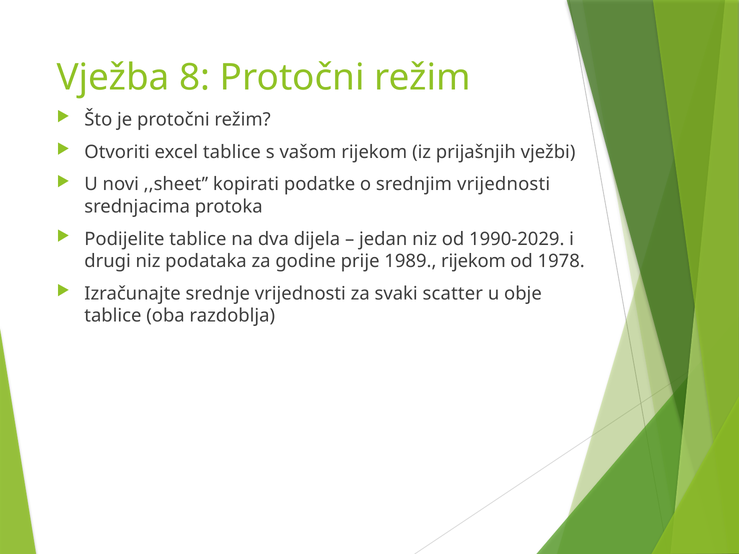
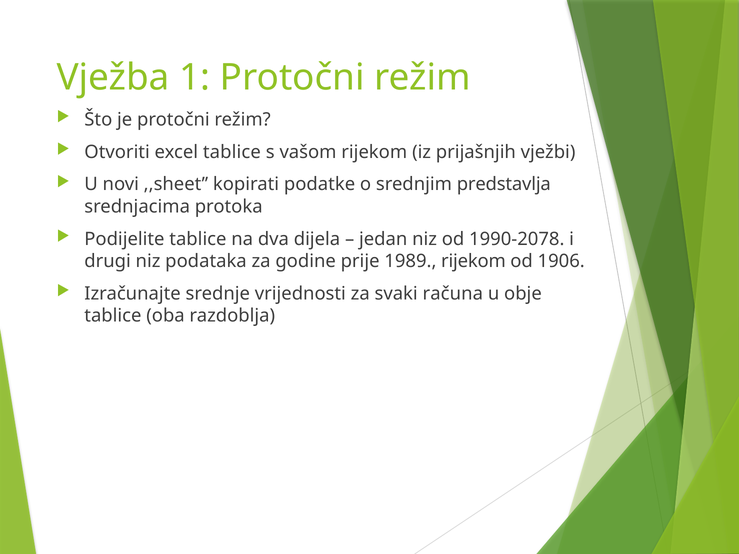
8: 8 -> 1
srednjim vrijednosti: vrijednosti -> predstavlja
1990-2029: 1990-2029 -> 1990-2078
1978: 1978 -> 1906
scatter: scatter -> računa
